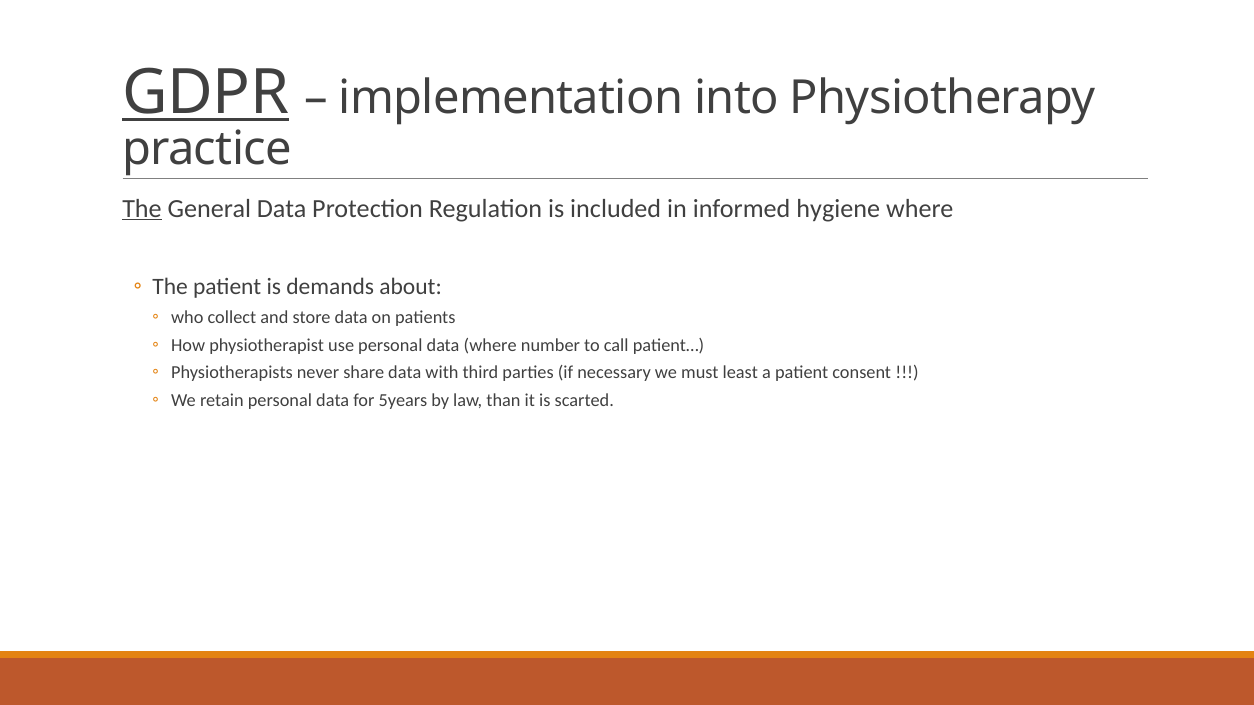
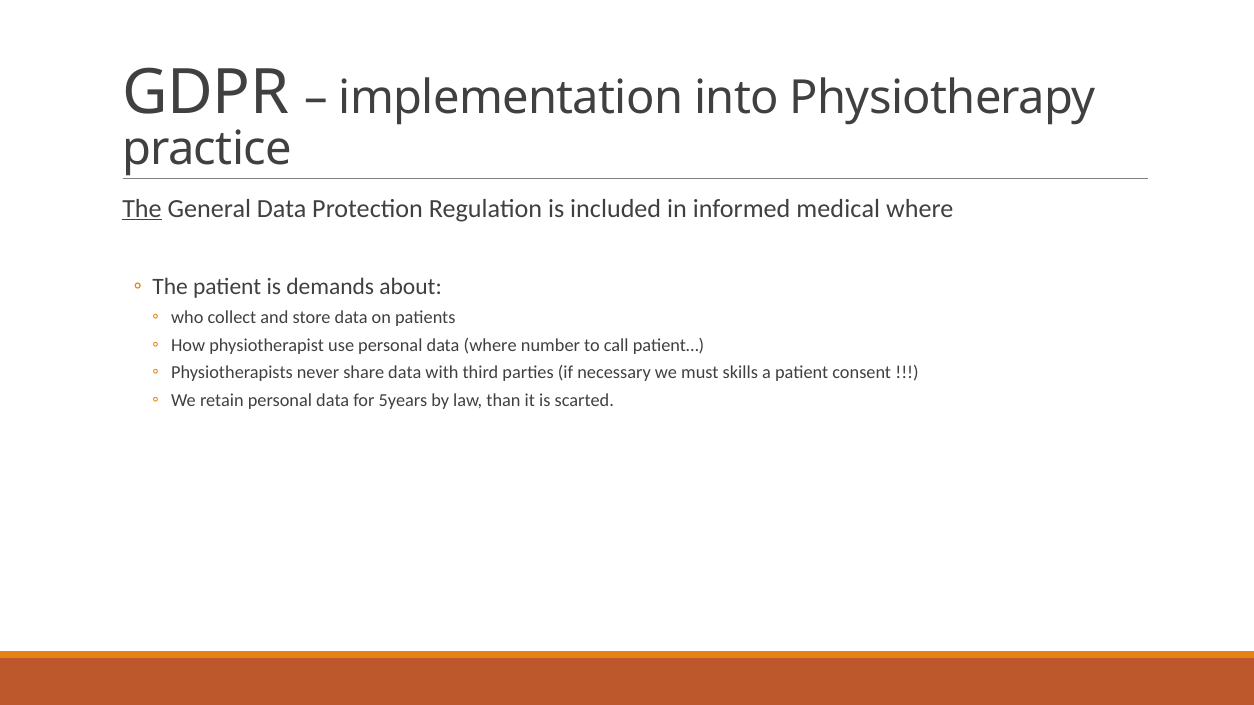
GDPR underline: present -> none
hygiene: hygiene -> medical
least: least -> skills
